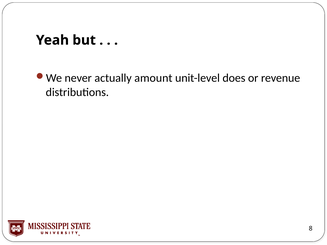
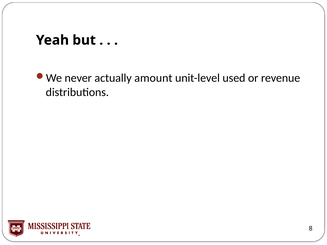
does: does -> used
